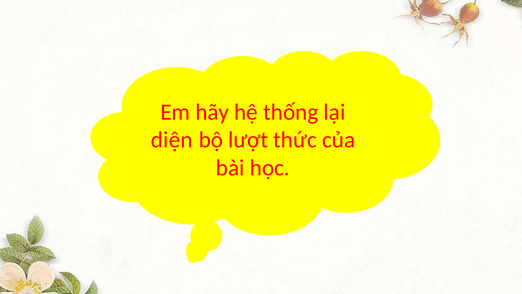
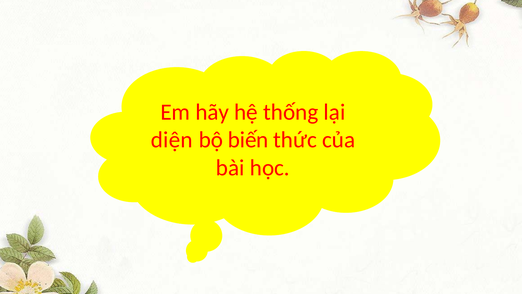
lượt: lượt -> biến
